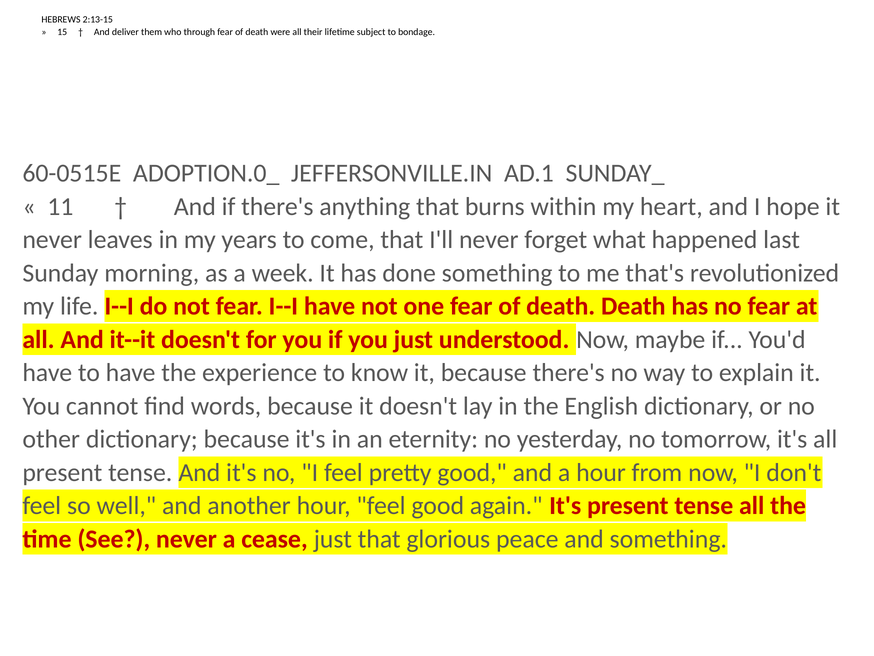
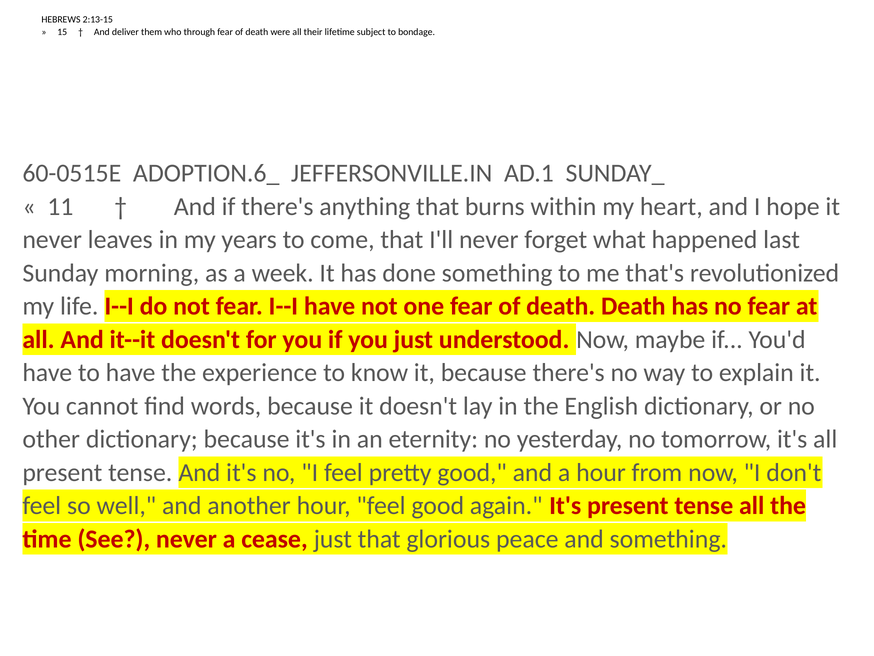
ADOPTION.0_: ADOPTION.0_ -> ADOPTION.6_
